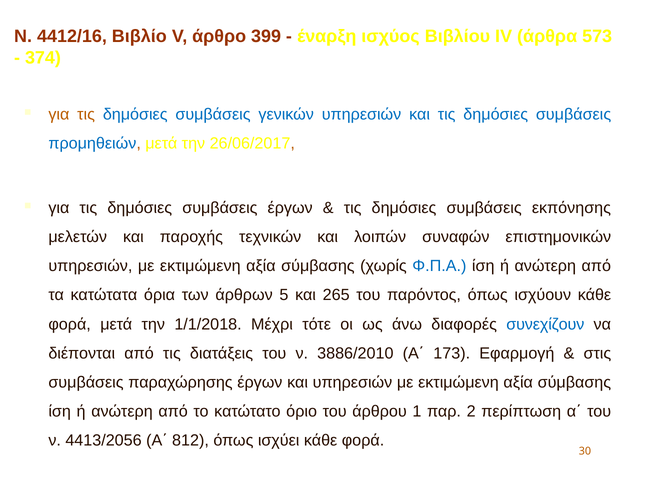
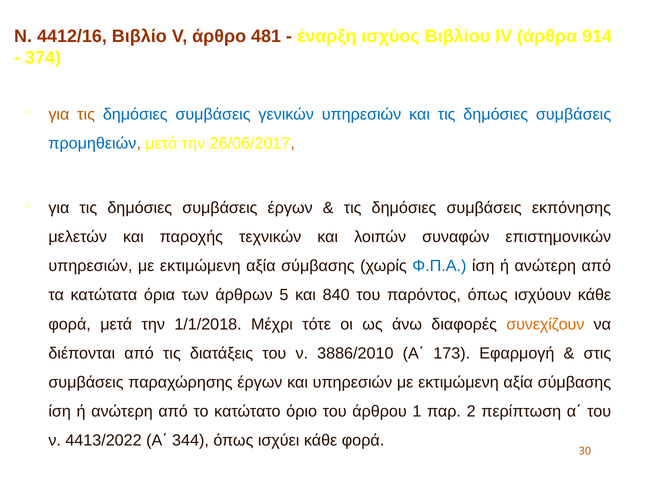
399: 399 -> 481
573: 573 -> 914
265: 265 -> 840
συνεχίζουν colour: blue -> orange
4413/2056: 4413/2056 -> 4413/2022
812: 812 -> 344
